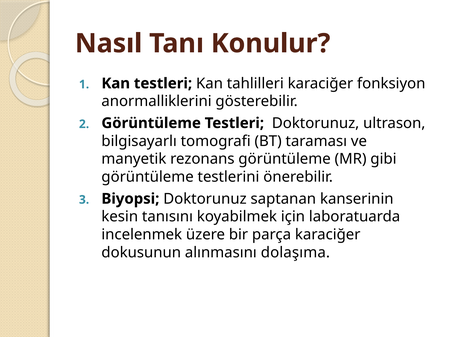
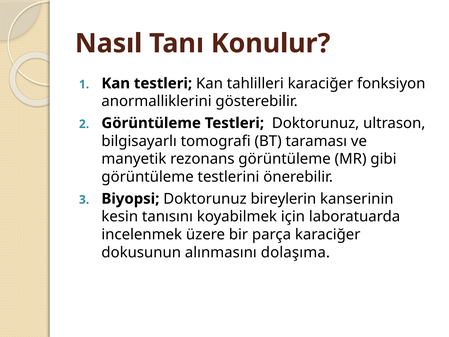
saptanan: saptanan -> bireylerin
